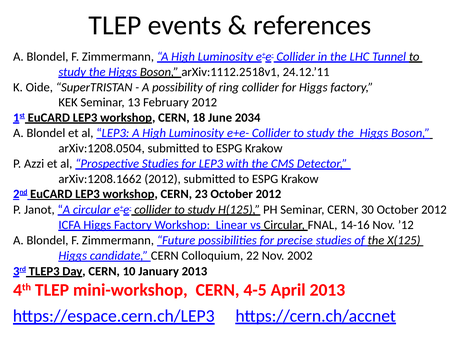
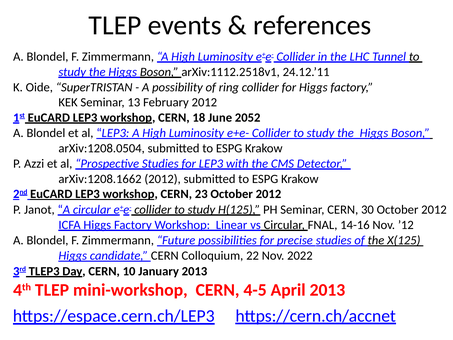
2034: 2034 -> 2052
2002: 2002 -> 2022
